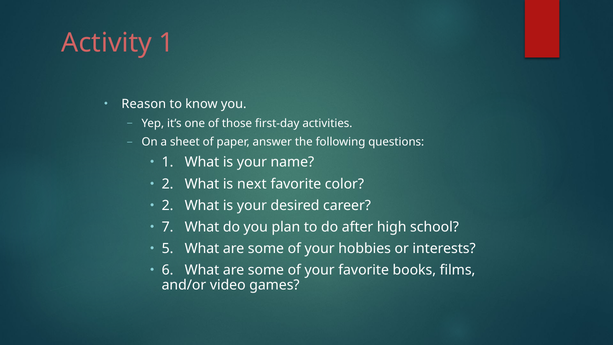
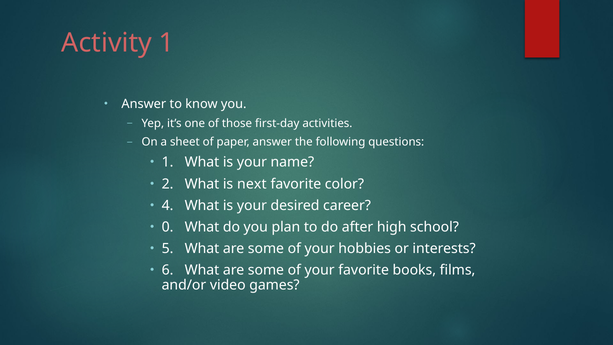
Reason at (144, 104): Reason -> Answer
2 at (168, 205): 2 -> 4
7: 7 -> 0
